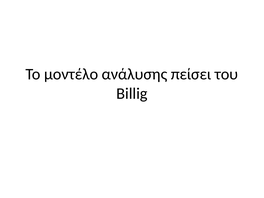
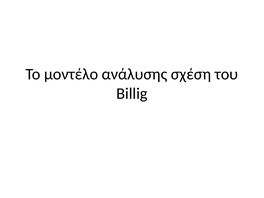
πείσει: πείσει -> σχέση
